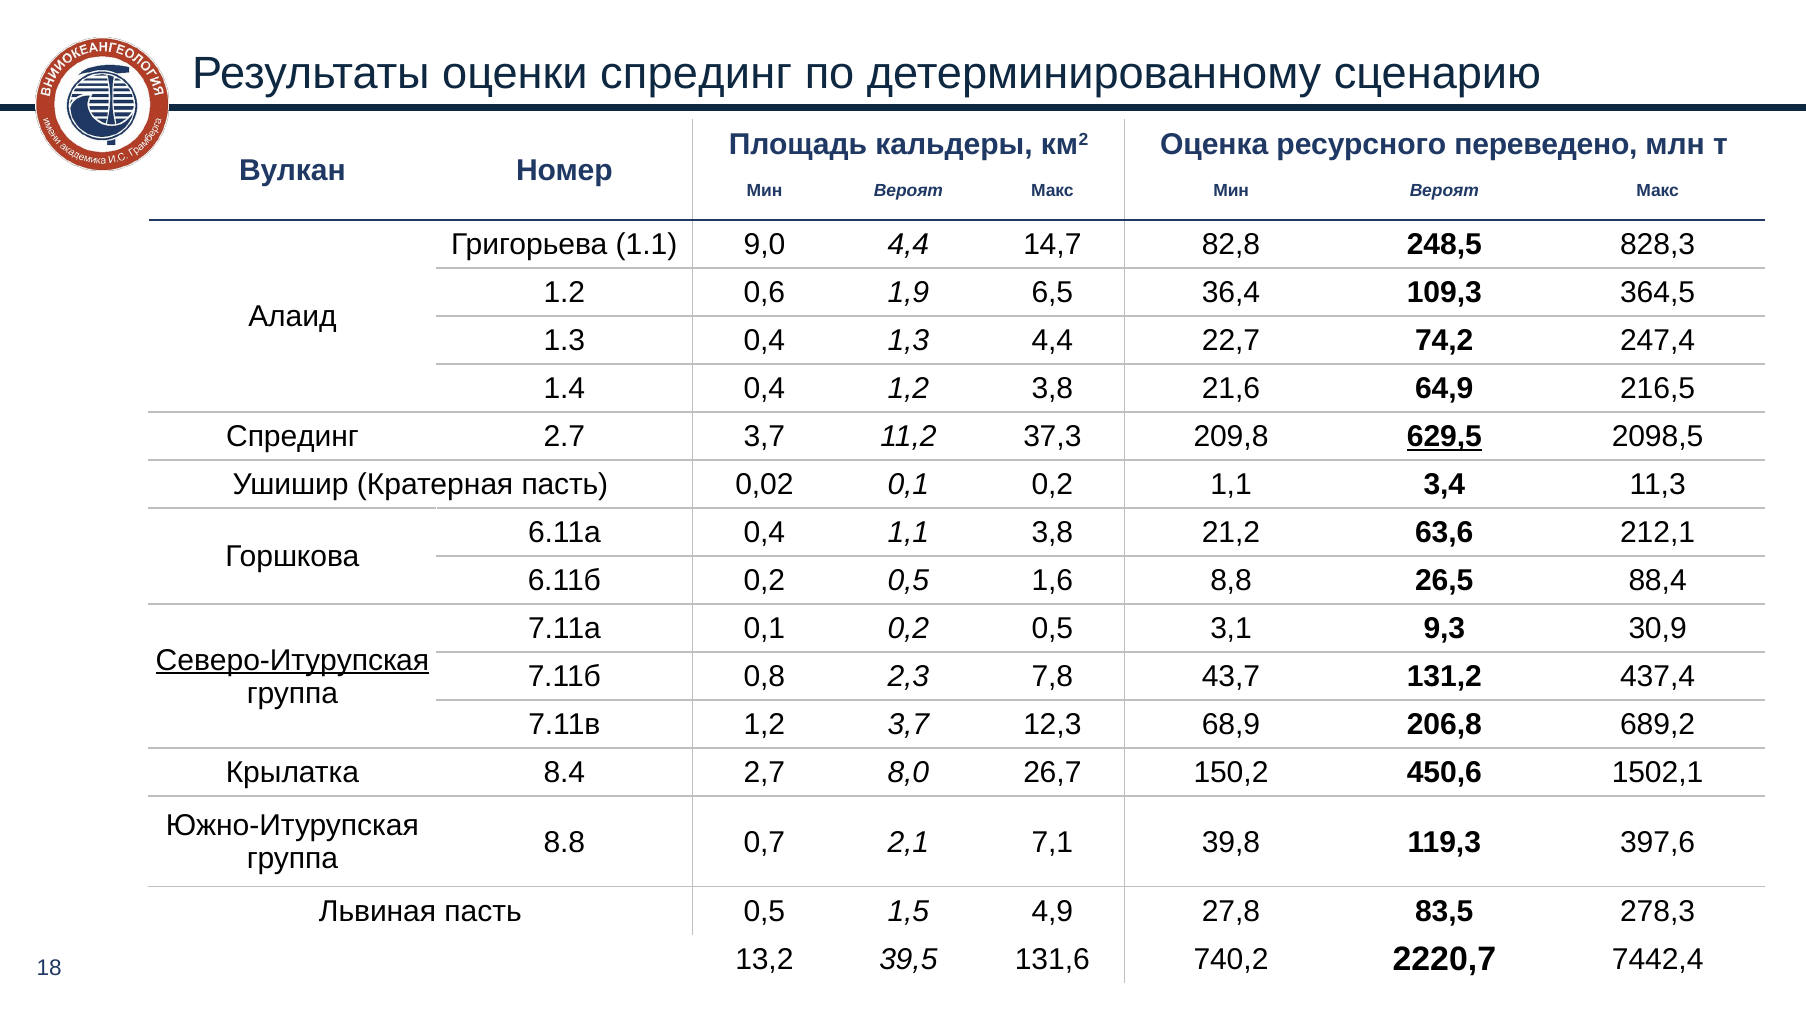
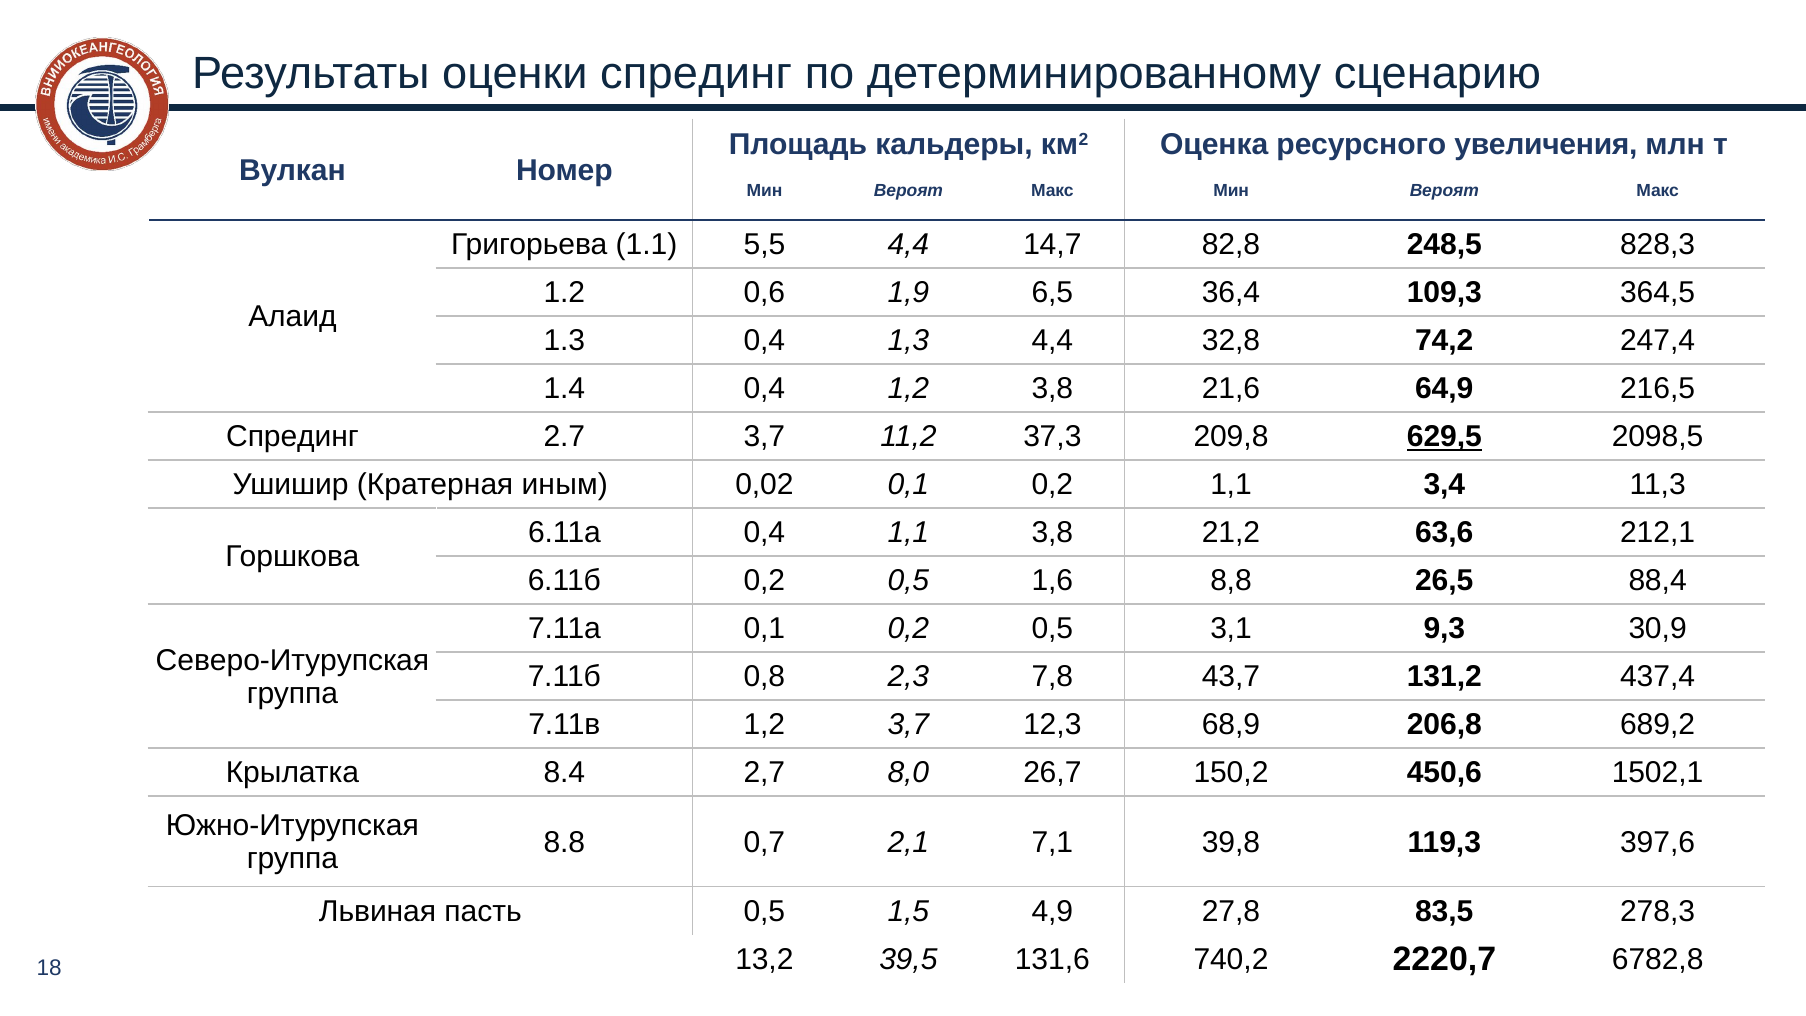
переведено: переведено -> увеличения
9,0: 9,0 -> 5,5
22,7: 22,7 -> 32,8
Кратерная пасть: пасть -> иным
Северо-Итурупская underline: present -> none
7442,4: 7442,4 -> 6782,8
